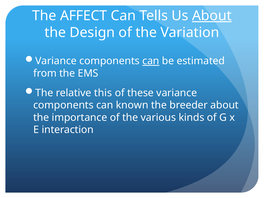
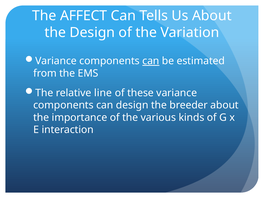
About at (212, 16) underline: present -> none
this: this -> line
can known: known -> design
